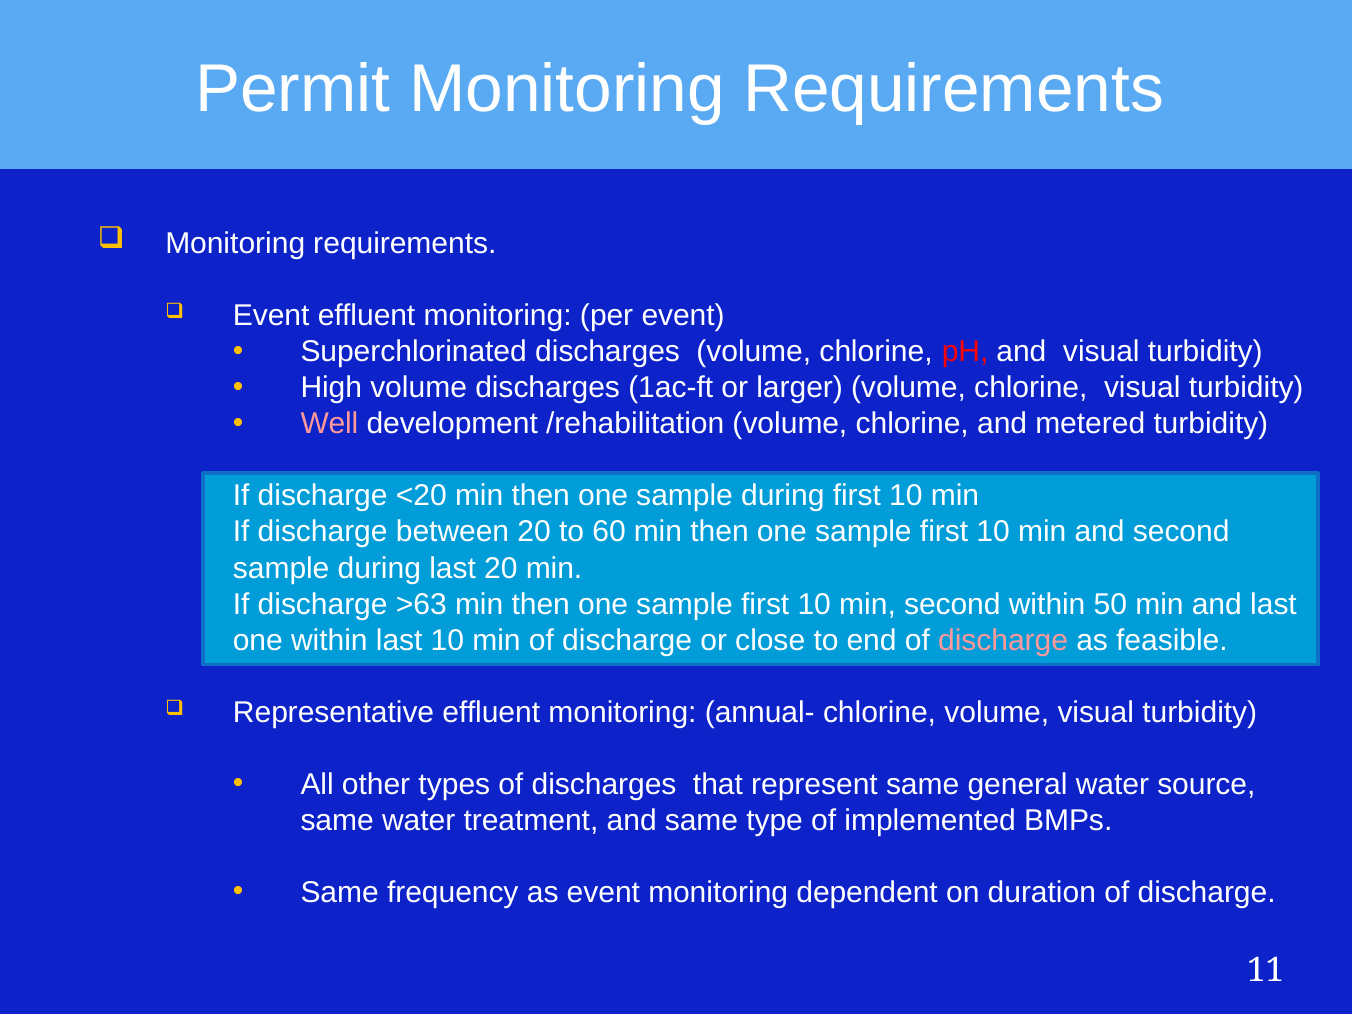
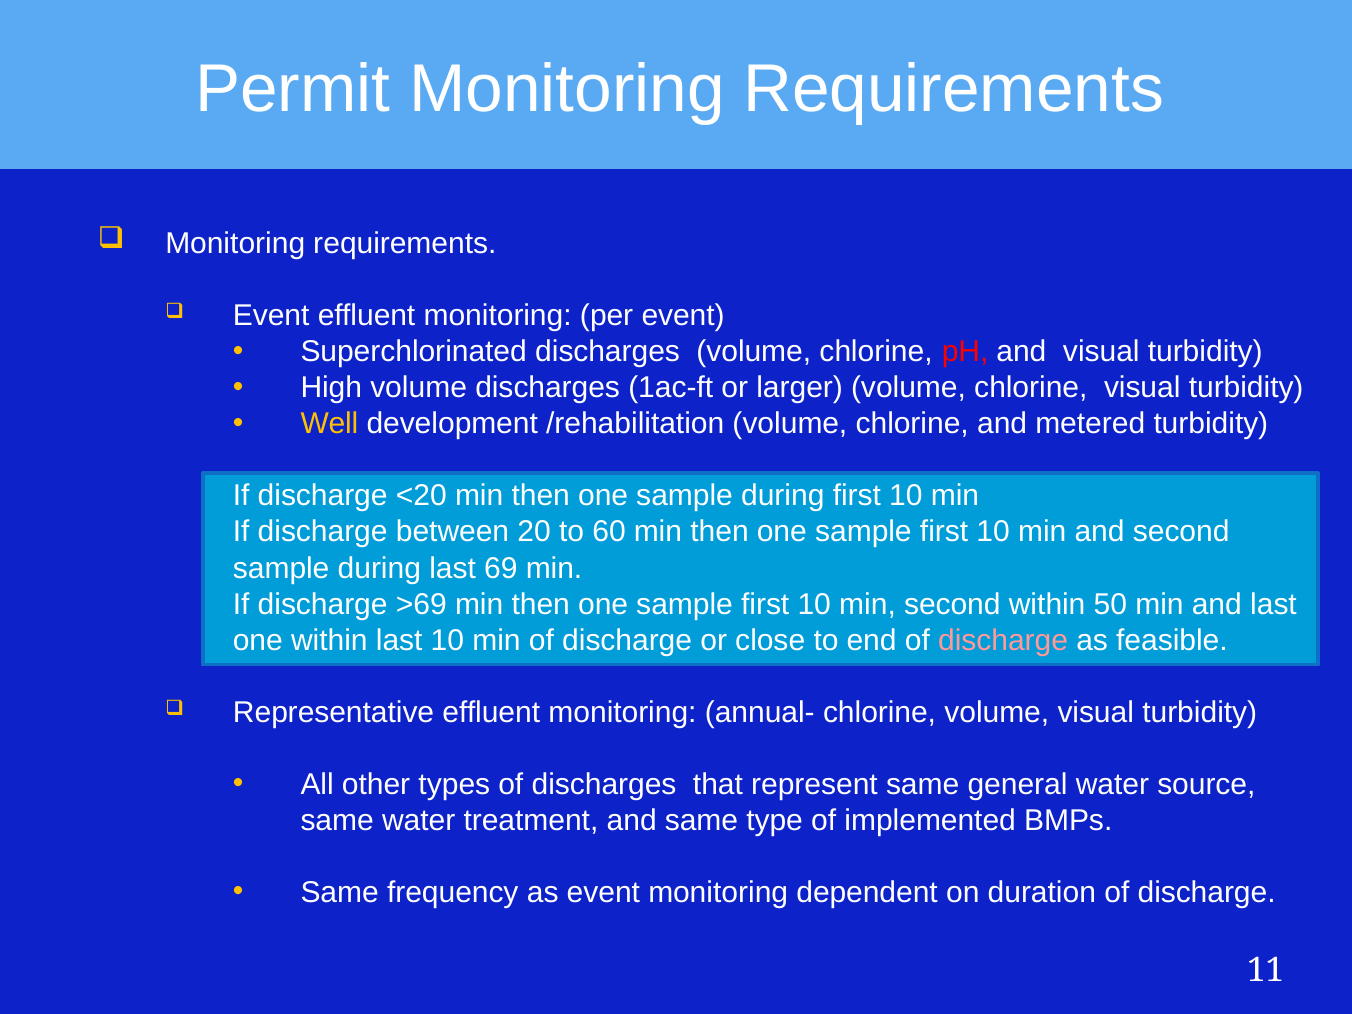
Well colour: pink -> yellow
last 20: 20 -> 69
>63: >63 -> >69
